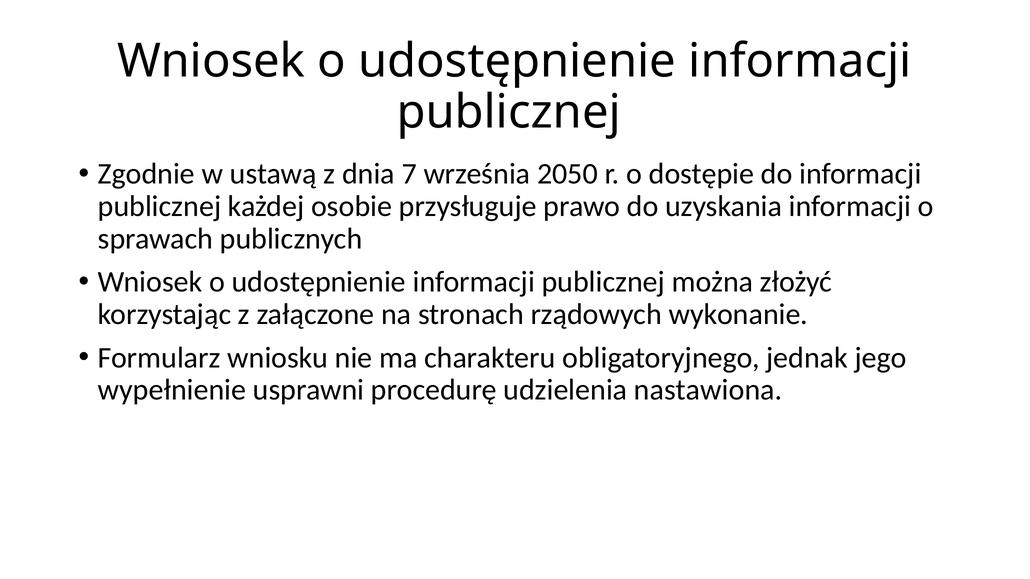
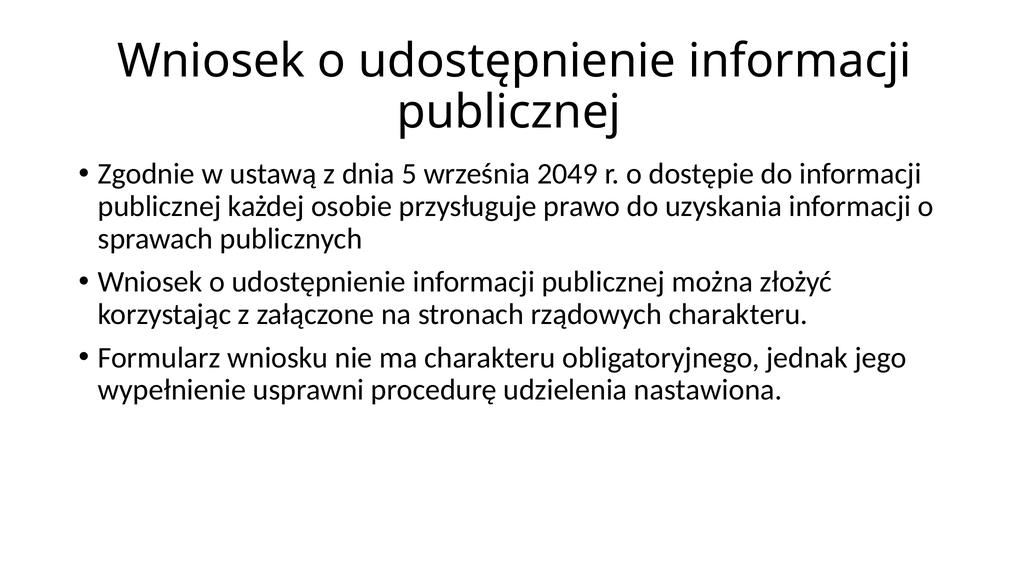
7: 7 -> 5
2050: 2050 -> 2049
rządowych wykonanie: wykonanie -> charakteru
